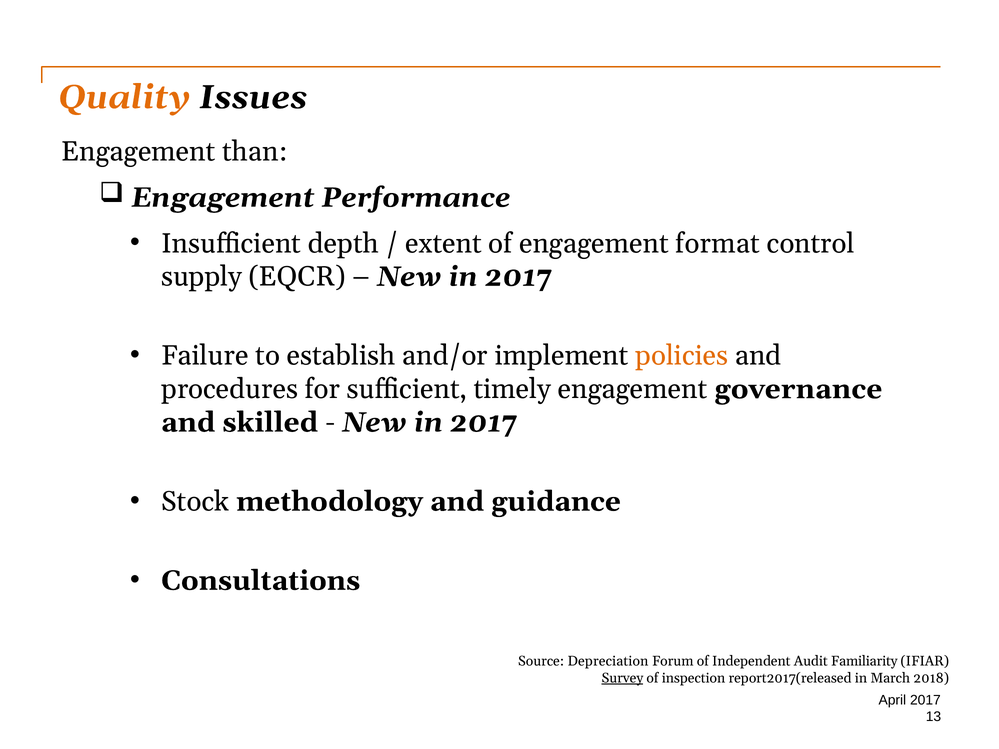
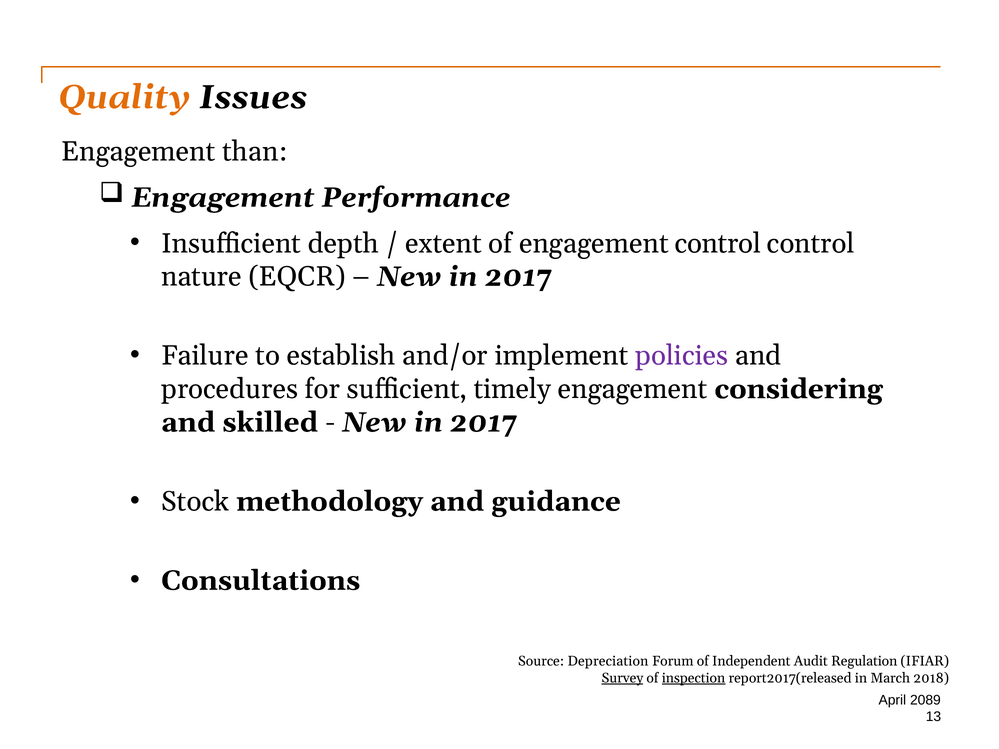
engagement format: format -> control
supply: supply -> nature
policies colour: orange -> purple
governance: governance -> considering
Familiarity: Familiarity -> Regulation
inspection underline: none -> present
April 2017: 2017 -> 2089
